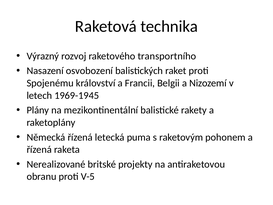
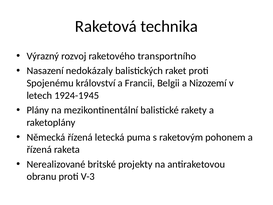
osvobození: osvobození -> nedokázaly
1969-1945: 1969-1945 -> 1924-1945
V-5: V-5 -> V-3
